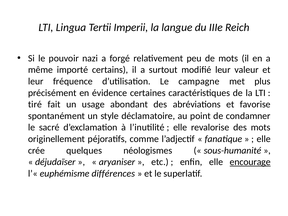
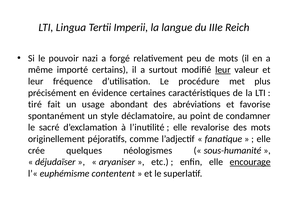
leur at (223, 70) underline: none -> present
campagne: campagne -> procédure
différences: différences -> contentent
